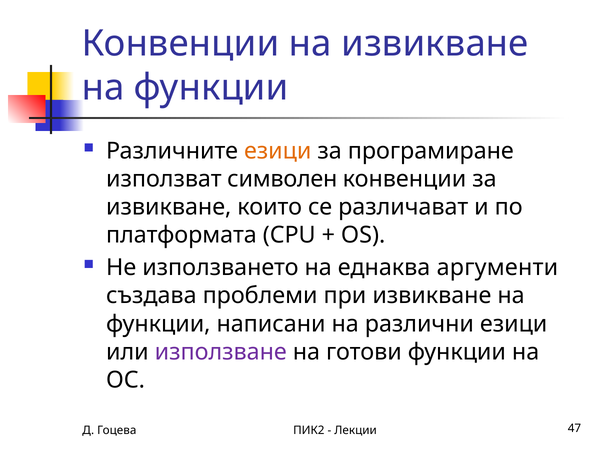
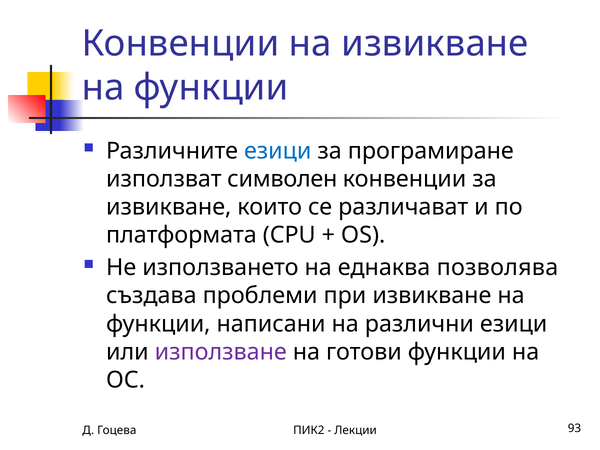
езици at (278, 151) colour: orange -> blue
аргументи: аргументи -> позволява
47: 47 -> 93
